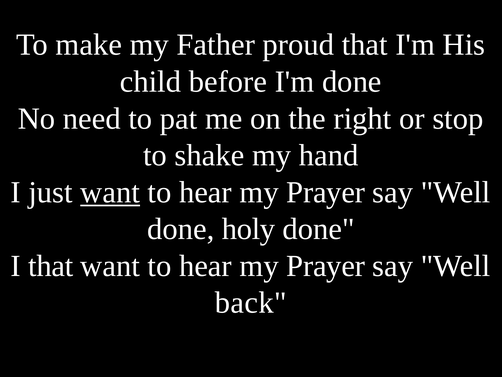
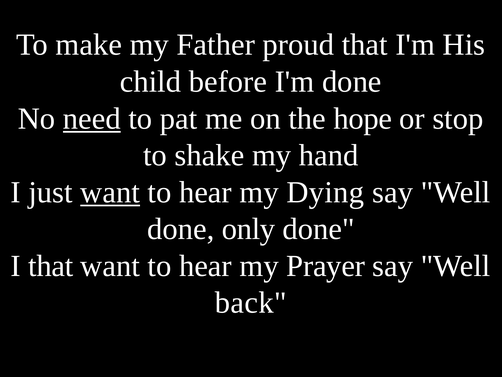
need underline: none -> present
right: right -> hope
Prayer at (326, 192): Prayer -> Dying
holy: holy -> only
